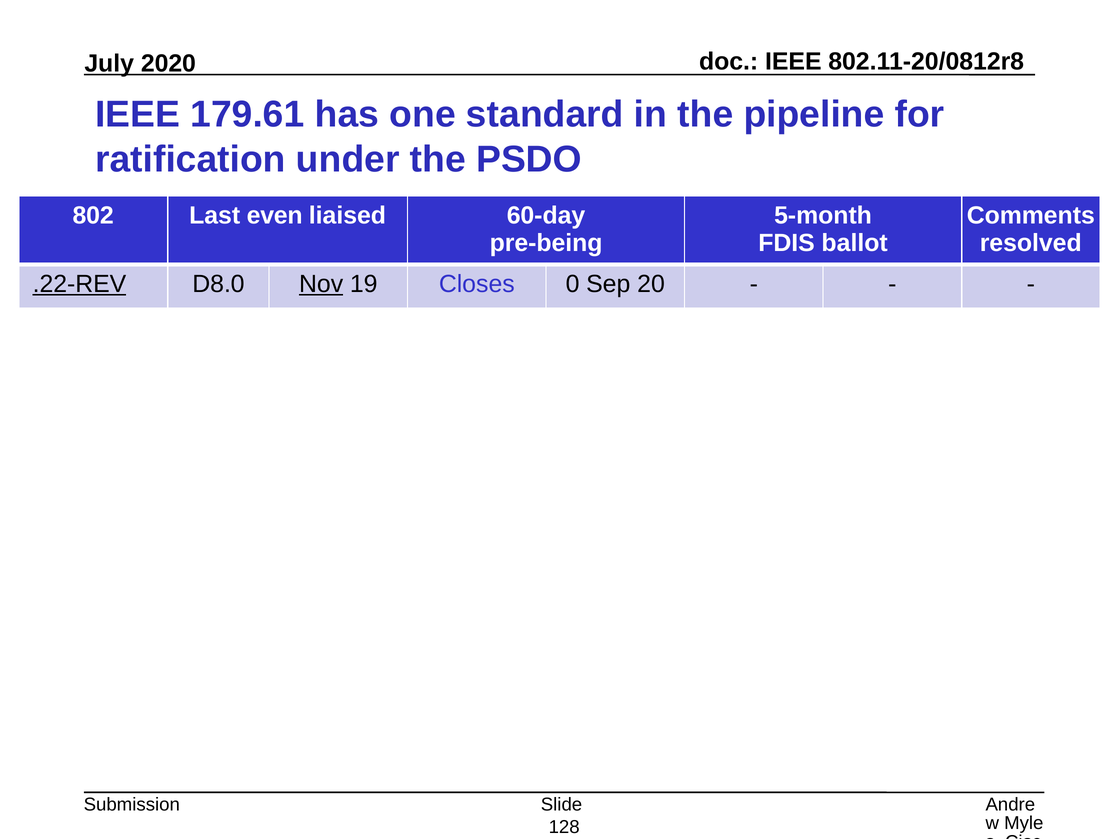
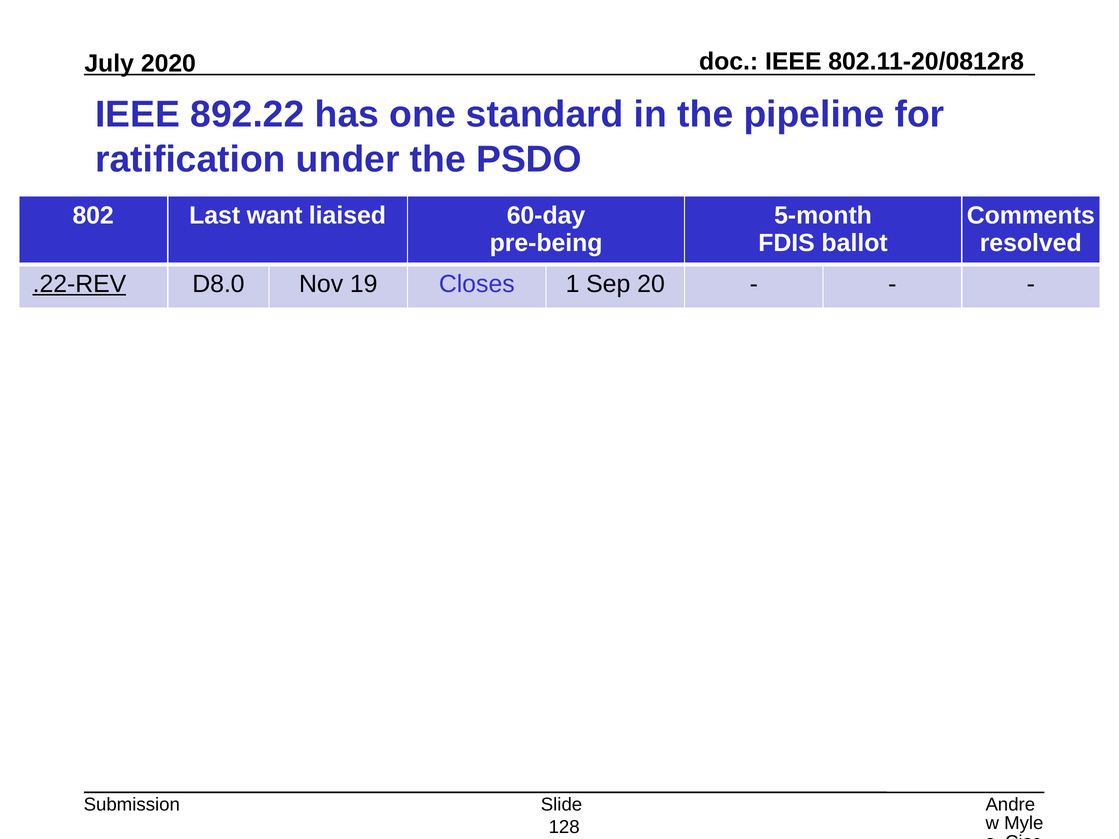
179.61: 179.61 -> 892.22
even: even -> want
Nov underline: present -> none
0: 0 -> 1
